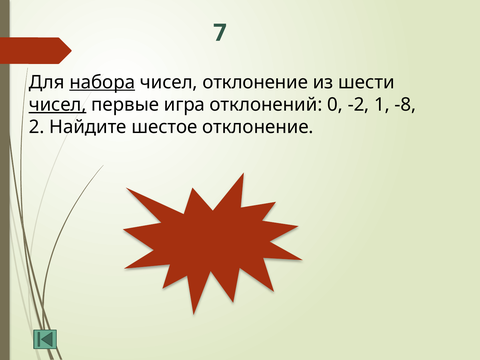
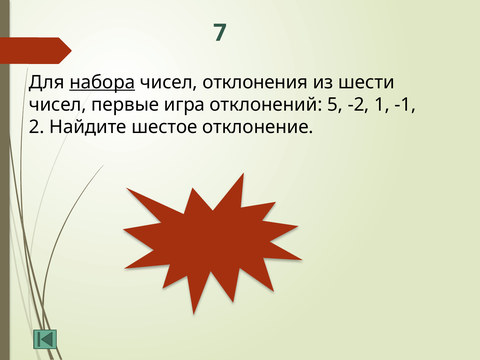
чисел отклонение: отклонение -> отклонения
чисел at (58, 105) underline: present -> none
0: 0 -> 5
-8: -8 -> -1
